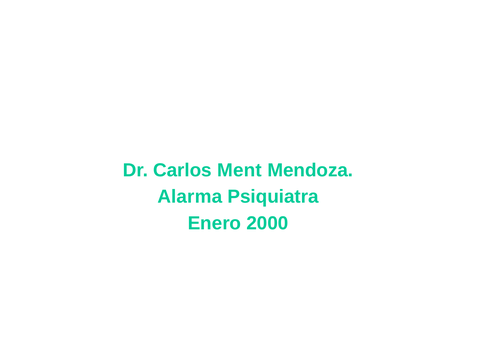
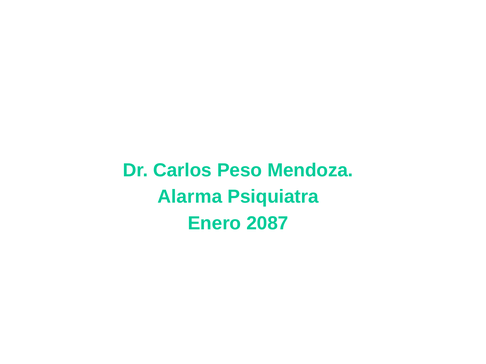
Ment: Ment -> Peso
2000: 2000 -> 2087
